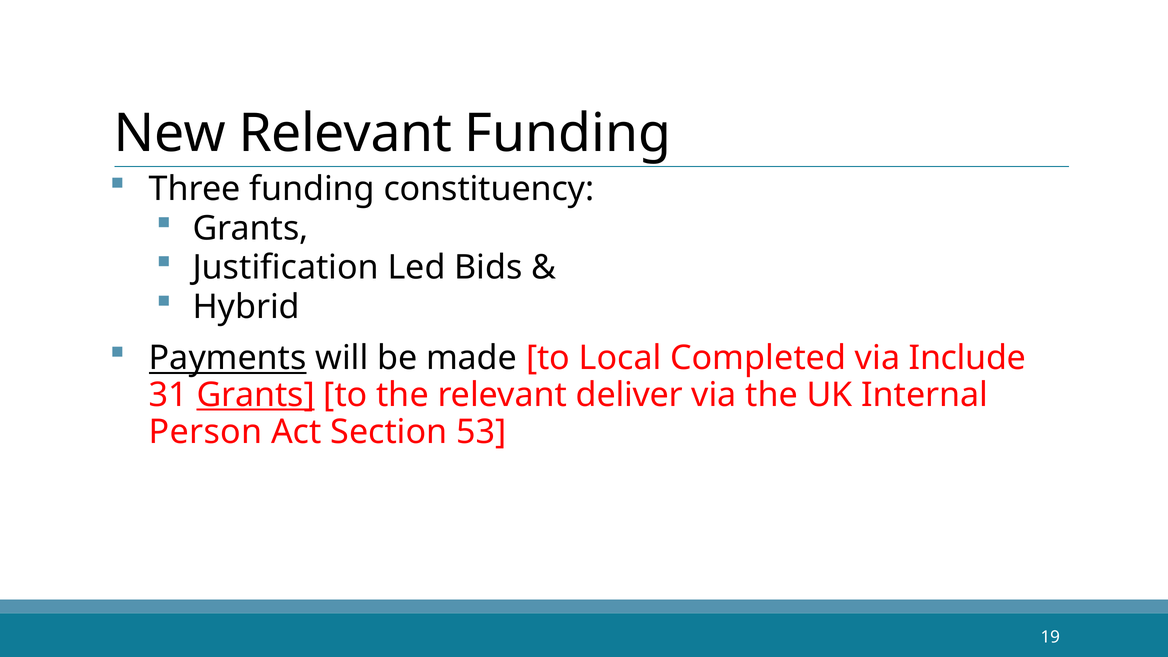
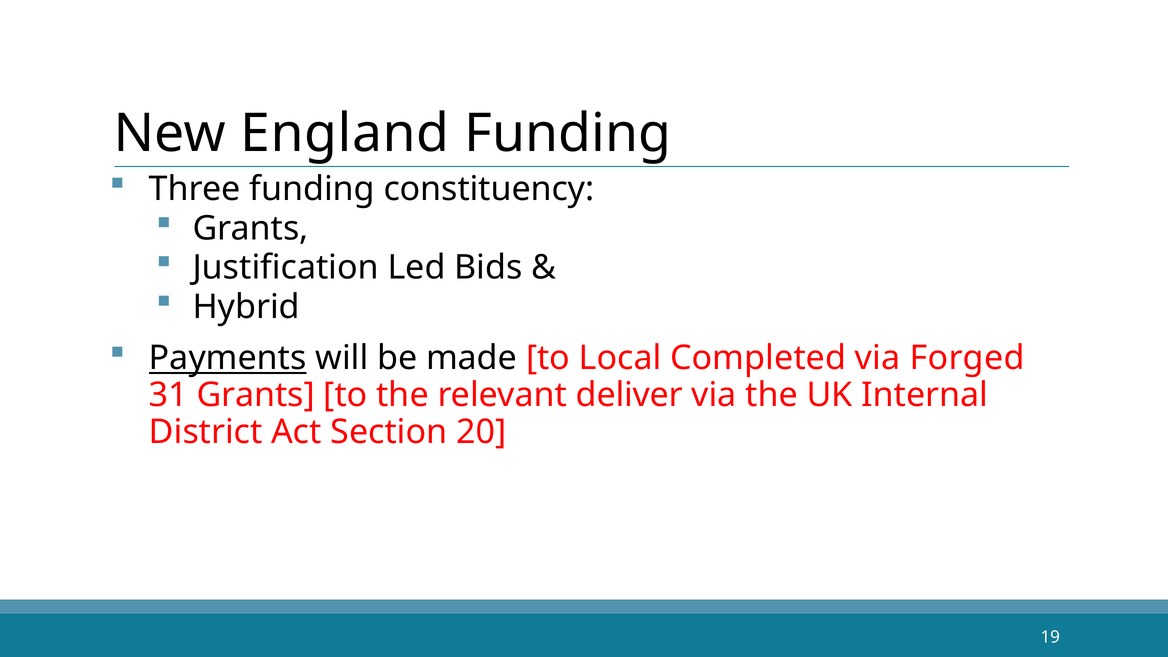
New Relevant: Relevant -> England
Include: Include -> Forged
Grants at (256, 395) underline: present -> none
Person: Person -> District
53: 53 -> 20
